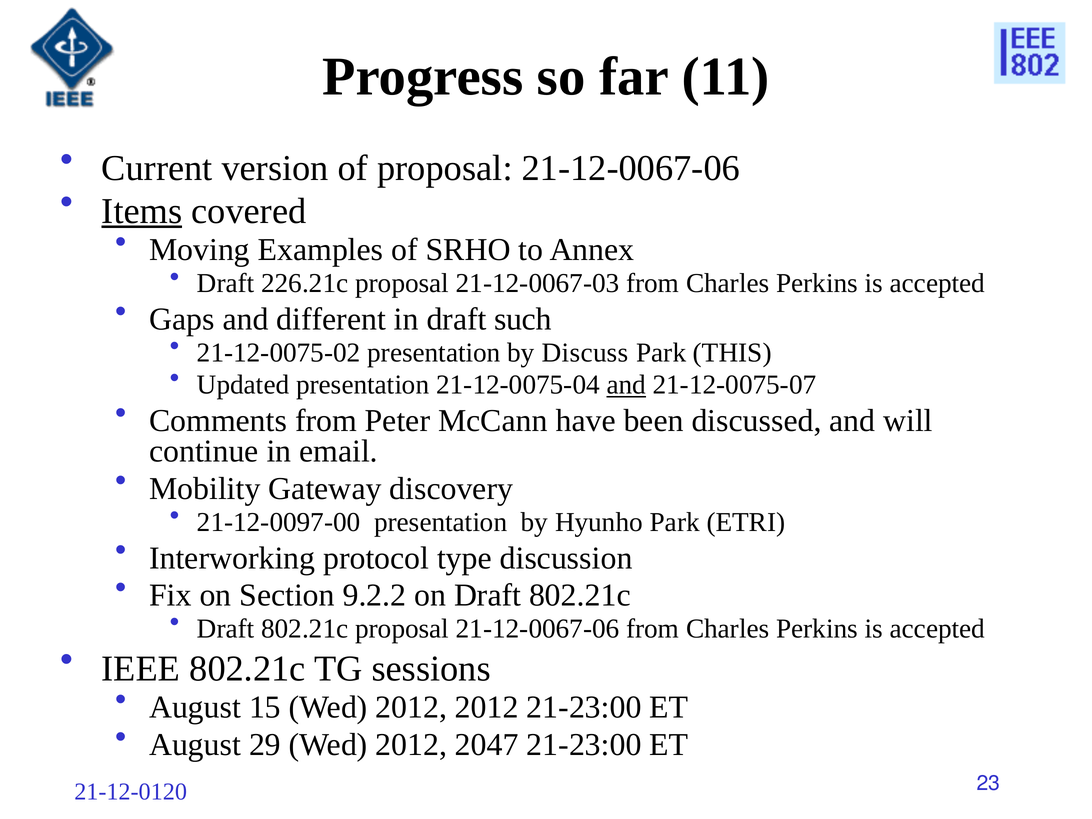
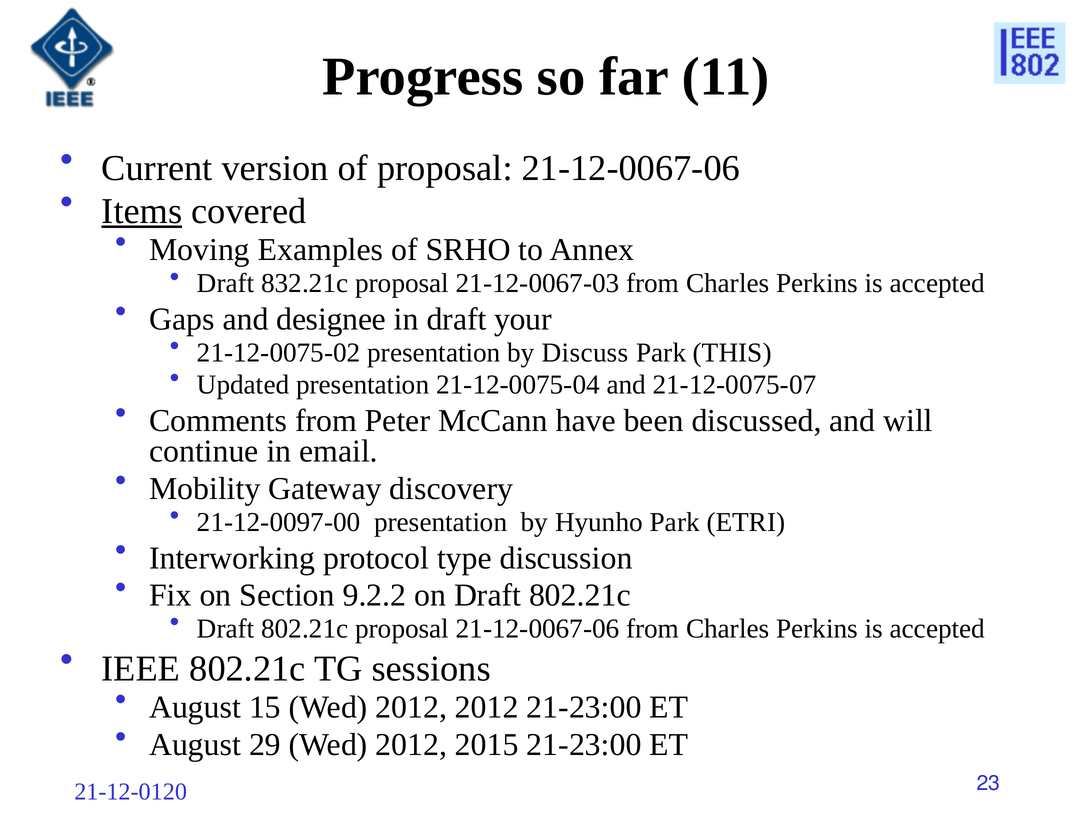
226.21c: 226.21c -> 832.21c
different: different -> designee
such: such -> your
and at (626, 385) underline: present -> none
2047: 2047 -> 2015
